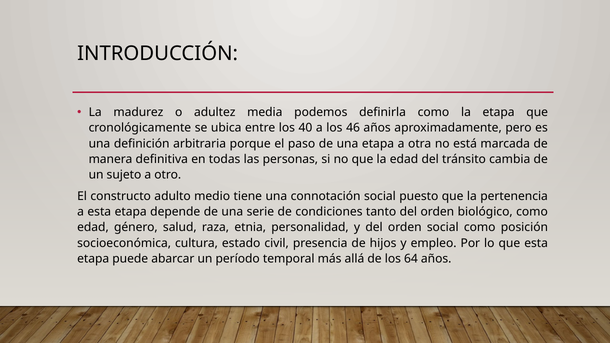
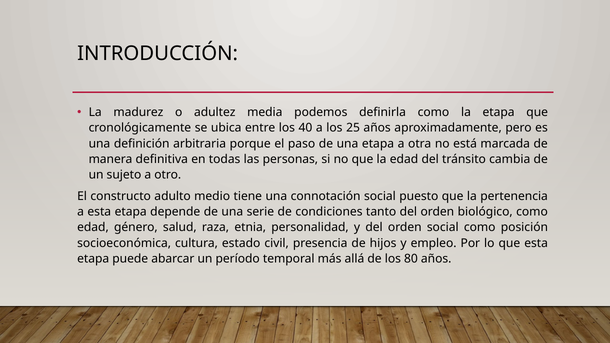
46: 46 -> 25
64: 64 -> 80
